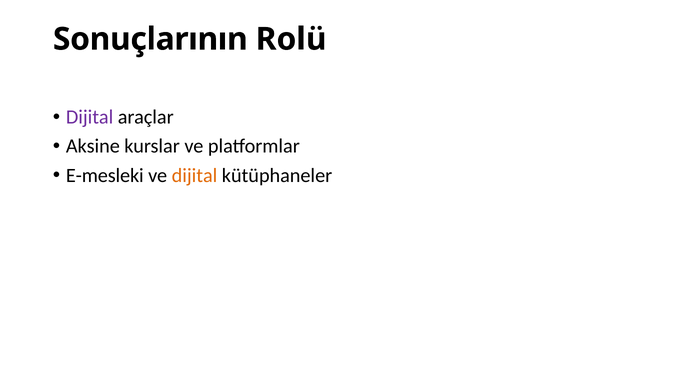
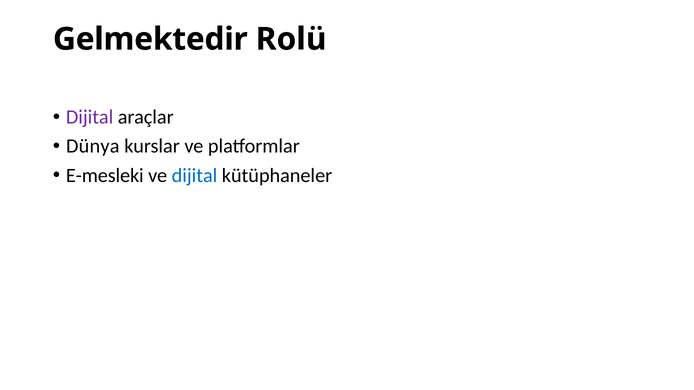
Sonuçlarının: Sonuçlarının -> Gelmektedir
Aksine: Aksine -> Dünya
dijital at (195, 176) colour: orange -> blue
